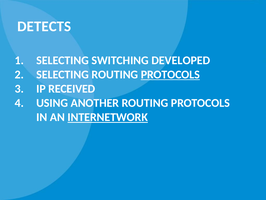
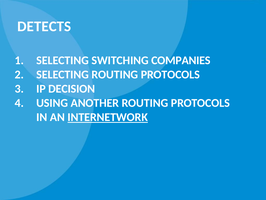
DEVELOPED: DEVELOPED -> COMPANIES
PROTOCOLS at (170, 74) underline: present -> none
RECEIVED: RECEIVED -> DECISION
